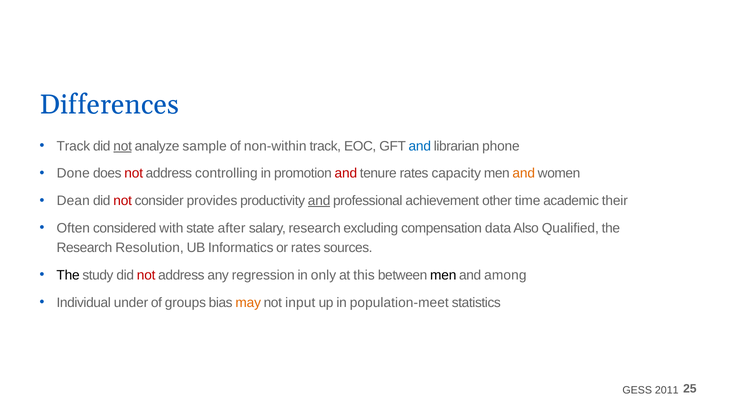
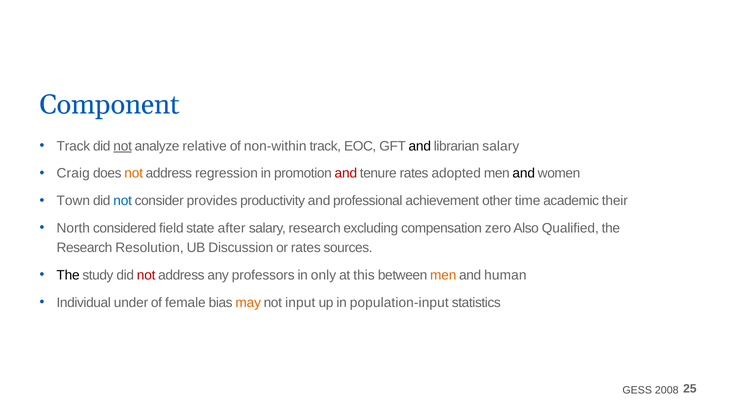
Differences: Differences -> Component
sample: sample -> relative
and at (420, 146) colour: blue -> black
librarian phone: phone -> salary
Done: Done -> Craig
not at (134, 173) colour: red -> orange
controlling: controlling -> regression
capacity: capacity -> adopted
and at (524, 173) colour: orange -> black
Dean: Dean -> Town
not at (123, 201) colour: red -> blue
and at (319, 201) underline: present -> none
Often: Often -> North
with: with -> field
data: data -> zero
Informatics: Informatics -> Discussion
regression: regression -> professors
men at (443, 275) colour: black -> orange
among: among -> human
groups: groups -> female
population-meet: population-meet -> population-input
2011: 2011 -> 2008
